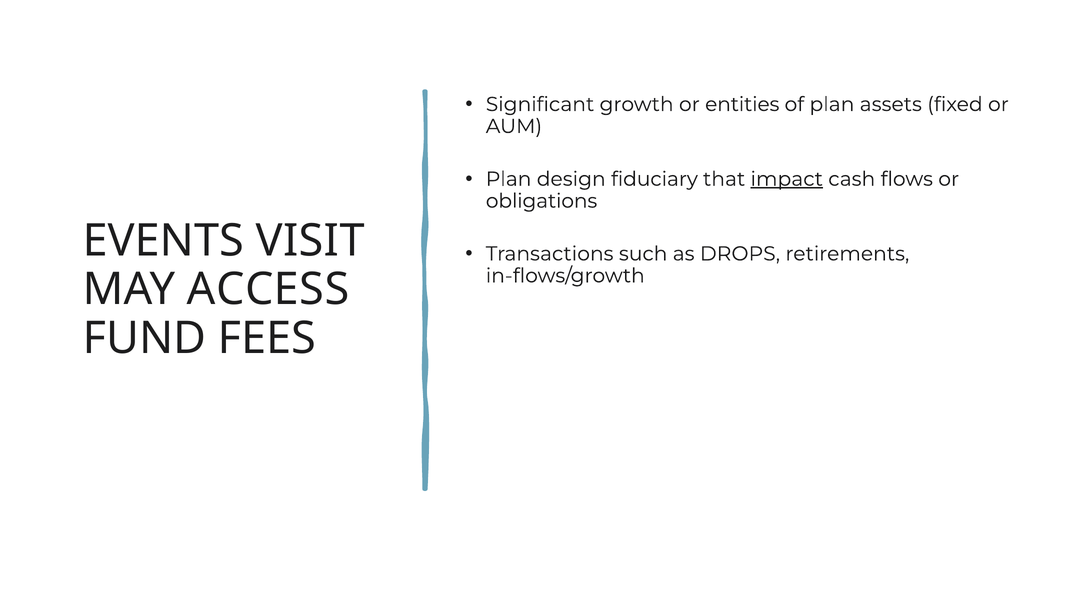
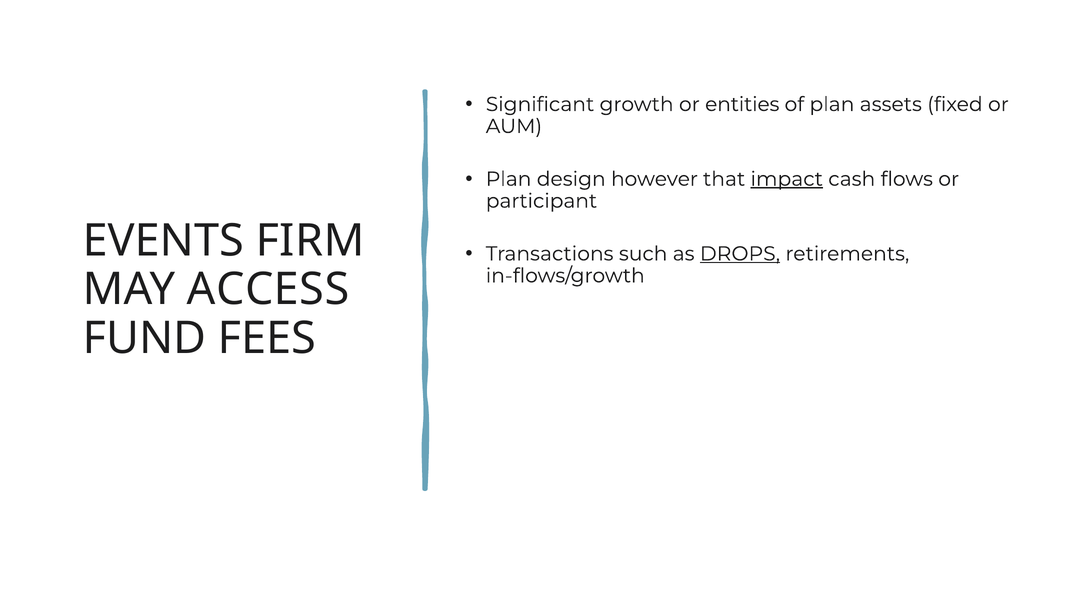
fiduciary: fiduciary -> however
obligations: obligations -> participant
VISIT: VISIT -> FIRM
DROPS underline: none -> present
